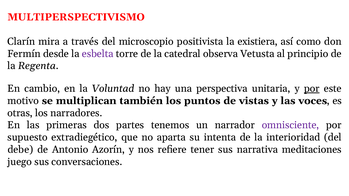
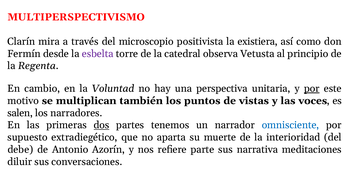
otras: otras -> salen
dos underline: none -> present
omnisciente colour: purple -> blue
intenta: intenta -> muerte
tener: tener -> parte
juego: juego -> diluir
